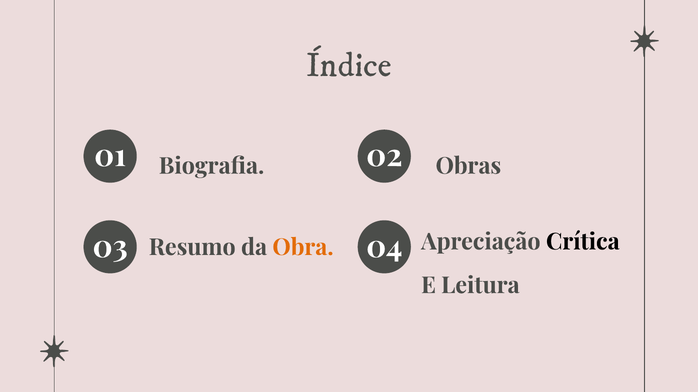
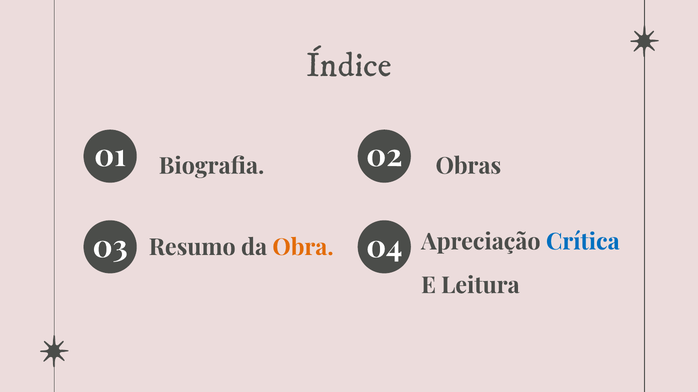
Crítica colour: black -> blue
